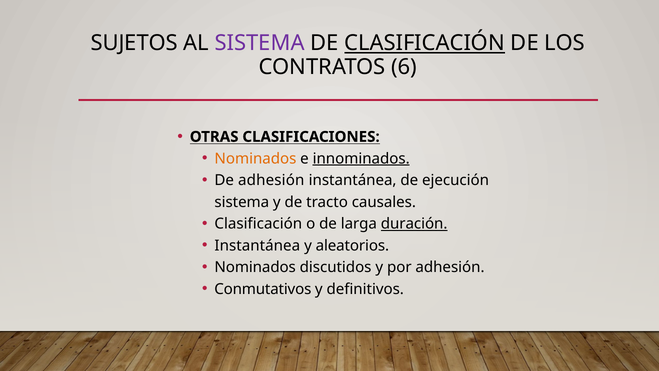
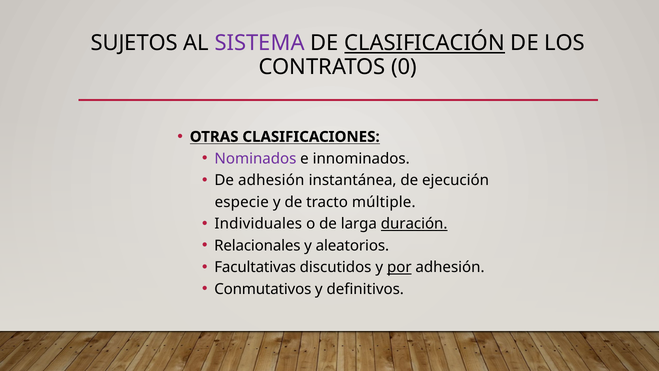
6: 6 -> 0
Nominados at (255, 158) colour: orange -> purple
innominados underline: present -> none
sistema at (242, 202): sistema -> especie
causales: causales -> múltiple
Clasificación at (258, 224): Clasificación -> Individuales
Instantánea at (257, 245): Instantánea -> Relacionales
Nominados at (255, 267): Nominados -> Facultativas
por underline: none -> present
